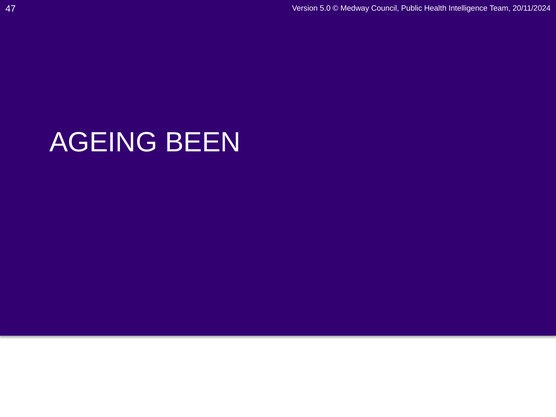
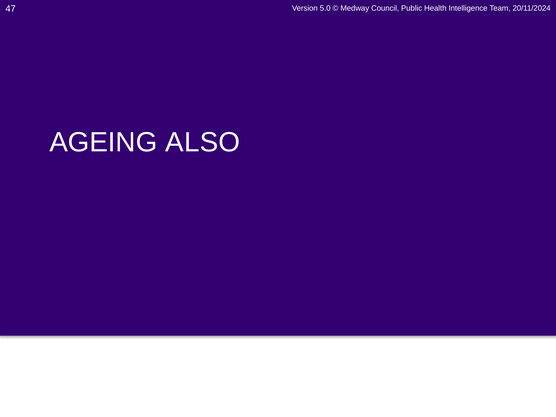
BEEN: BEEN -> ALSO
